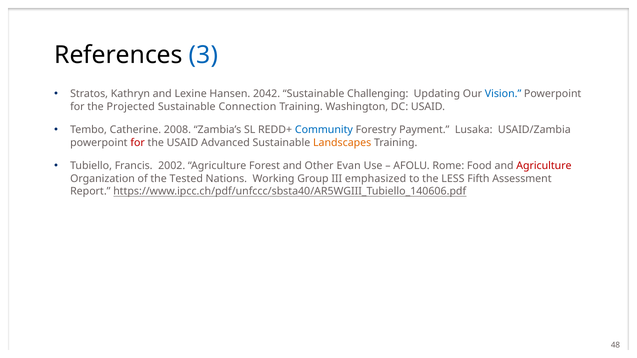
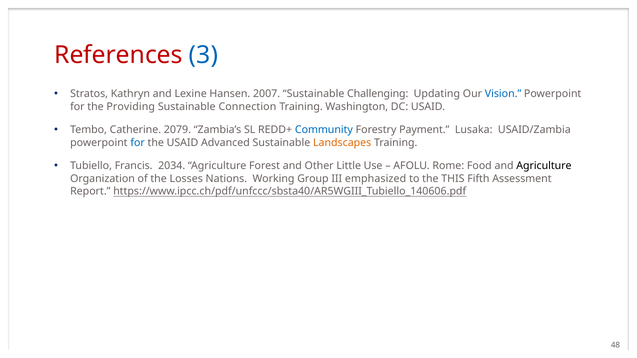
References colour: black -> red
2042: 2042 -> 2007
Projected: Projected -> Providing
2008: 2008 -> 2079
for at (138, 143) colour: red -> blue
2002: 2002 -> 2034
Evan: Evan -> Little
Agriculture at (544, 166) colour: red -> black
Tested: Tested -> Losses
LESS: LESS -> THIS
